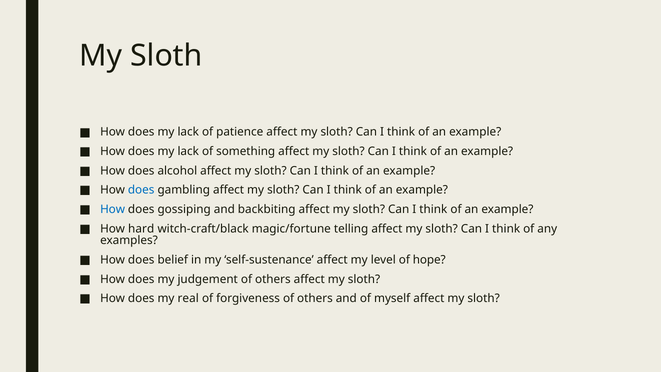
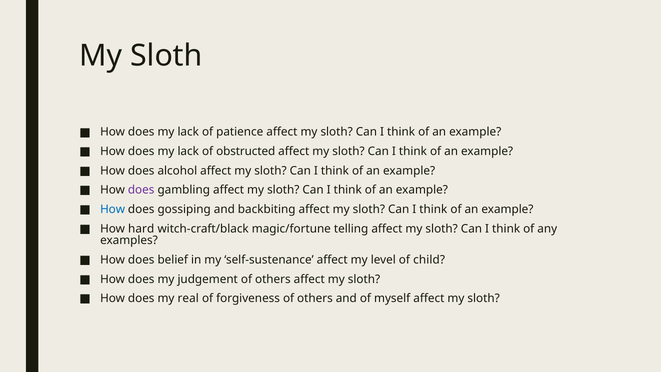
something: something -> obstructed
does at (141, 190) colour: blue -> purple
hope: hope -> child
